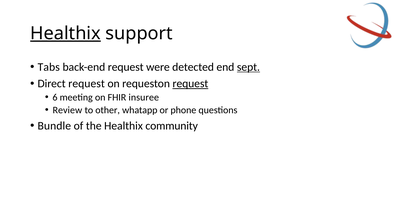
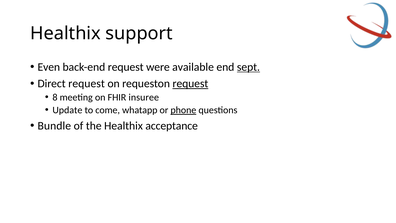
Healthix at (65, 33) underline: present -> none
Tabs: Tabs -> Even
detected: detected -> available
6: 6 -> 8
Review: Review -> Update
other: other -> come
phone underline: none -> present
community: community -> acceptance
